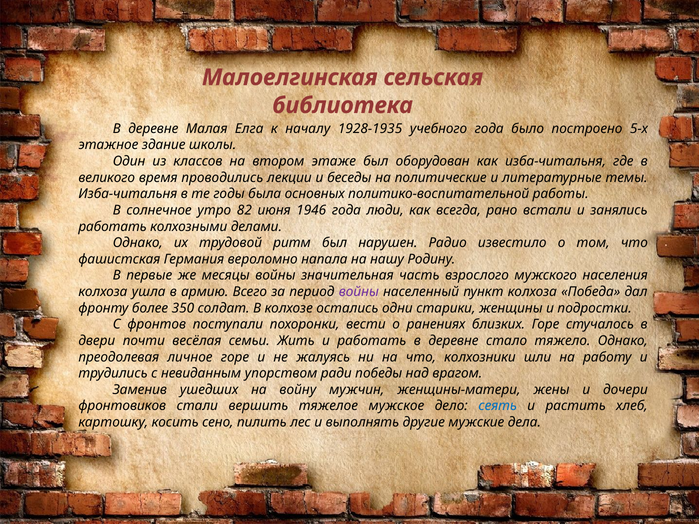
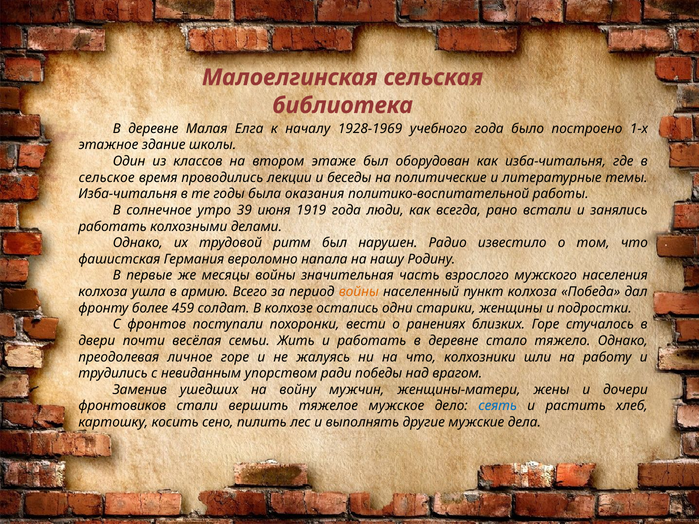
1928-1935: 1928-1935 -> 1928-1969
5-х: 5-х -> 1-х
великого: великого -> сельское
основных: основных -> оказания
82: 82 -> 39
1946: 1946 -> 1919
войны at (359, 292) colour: purple -> orange
350: 350 -> 459
